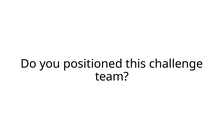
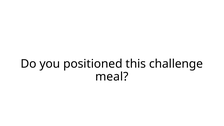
team: team -> meal
